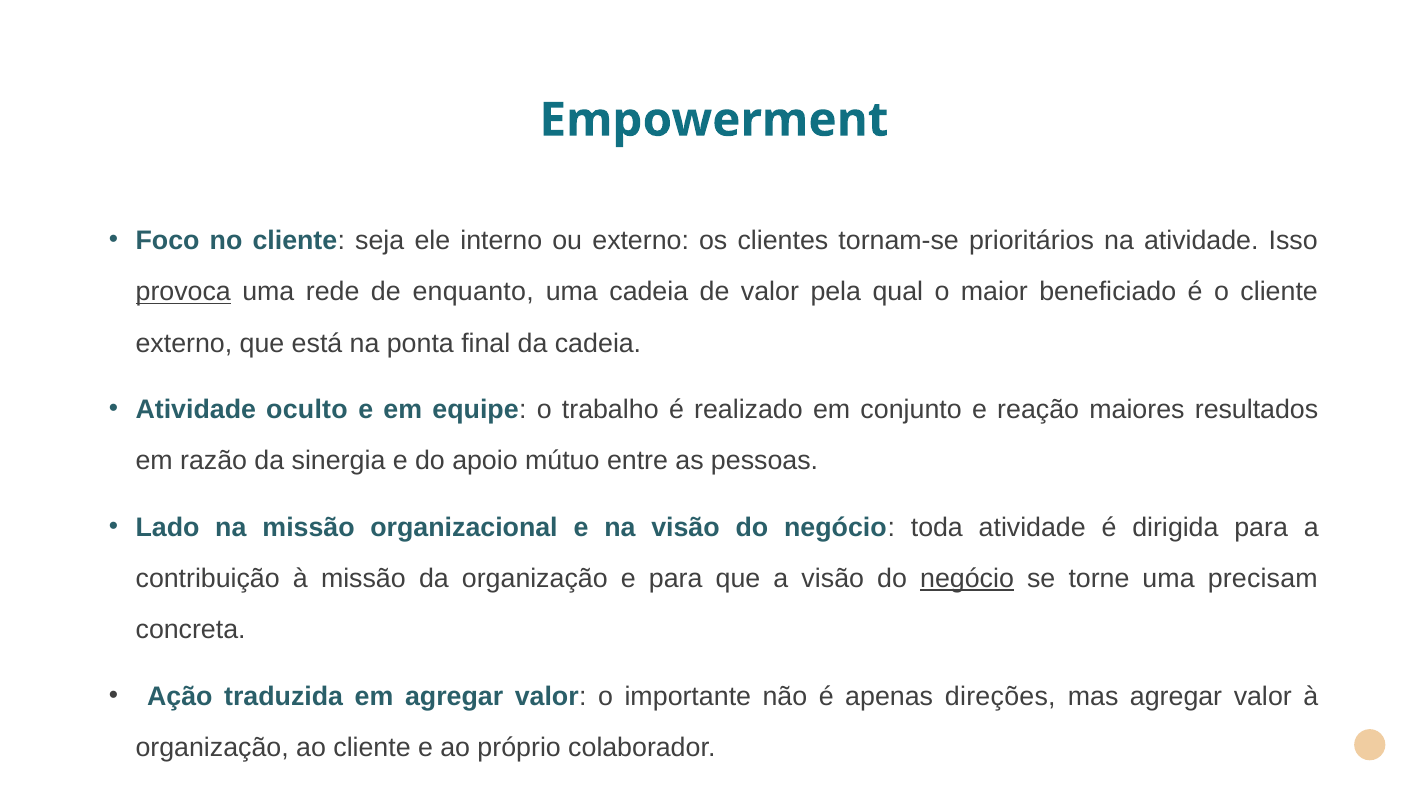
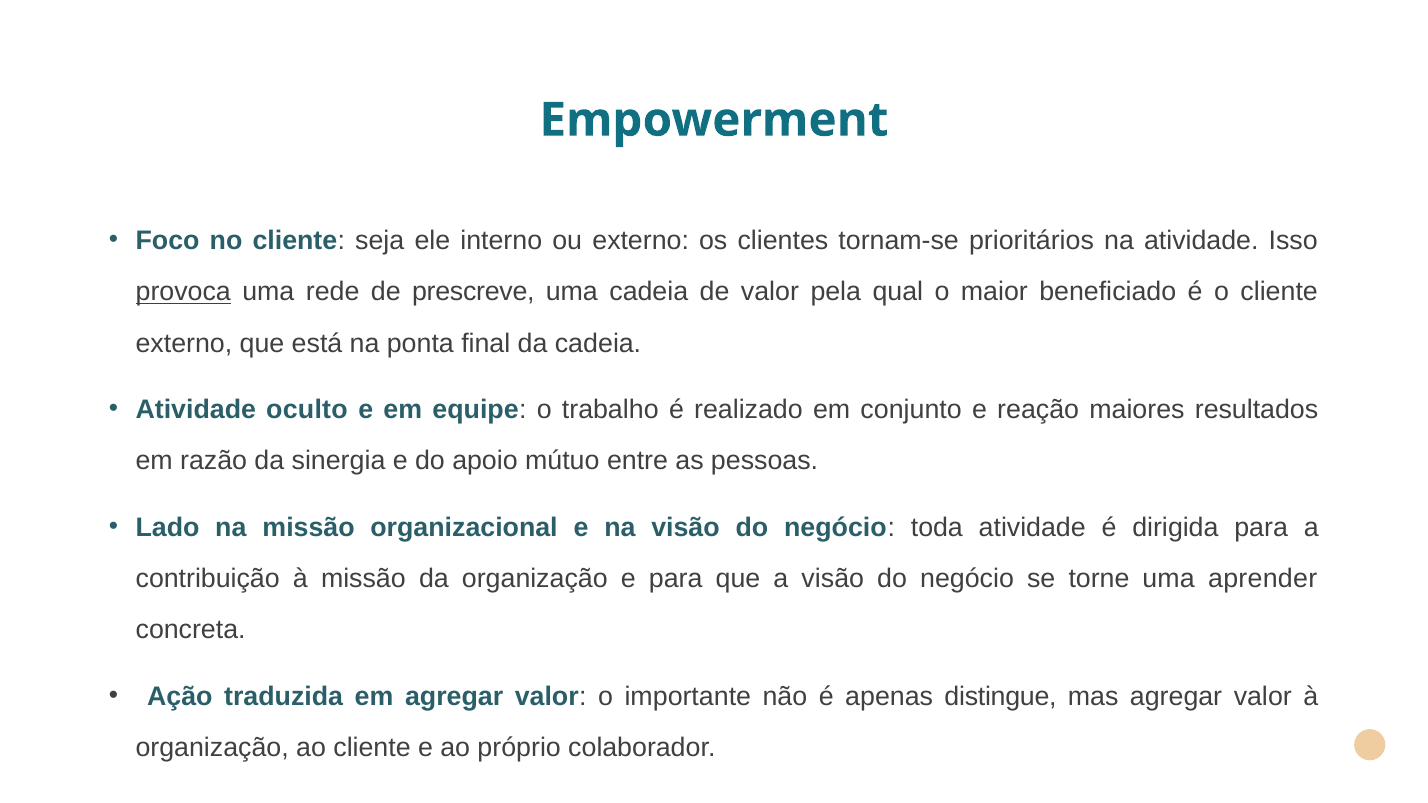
enquanto: enquanto -> prescreve
negócio at (967, 579) underline: present -> none
precisam: precisam -> aprender
direções: direções -> distingue
